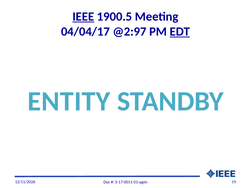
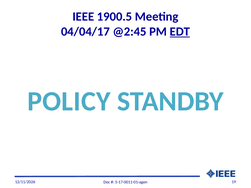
IEEE underline: present -> none
@2:97: @2:97 -> @2:45
ENTITY: ENTITY -> POLICY
